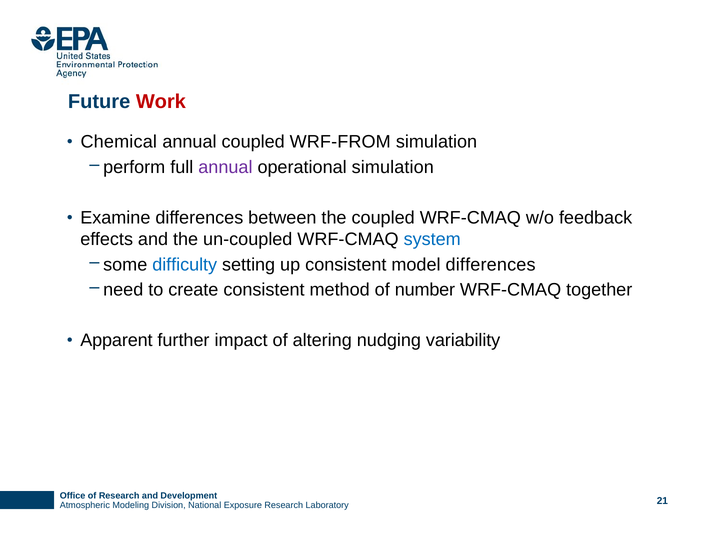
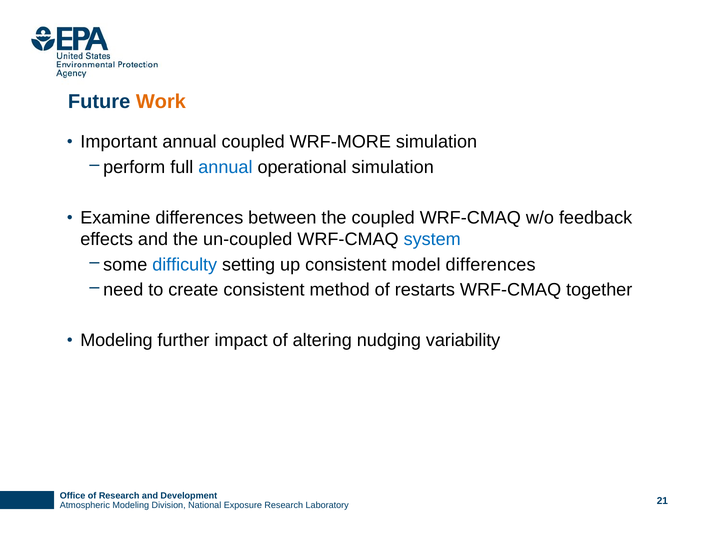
Work colour: red -> orange
Chemical: Chemical -> Important
WRF-FROM: WRF-FROM -> WRF-MORE
annual at (225, 167) colour: purple -> blue
number: number -> restarts
Apparent at (116, 341): Apparent -> Modeling
